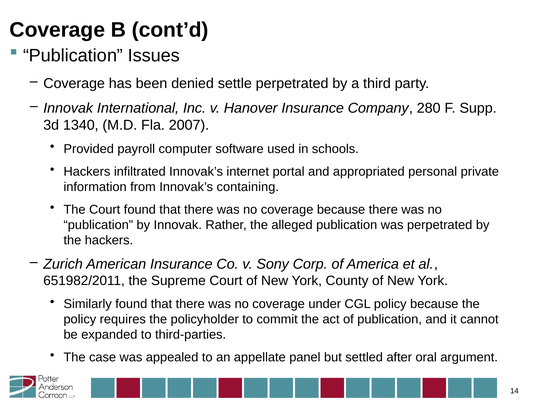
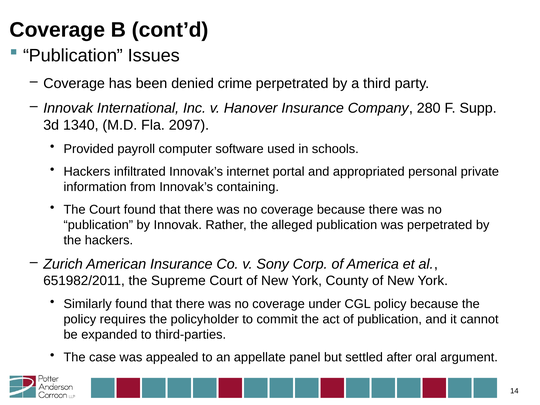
settle: settle -> crime
2007: 2007 -> 2097
